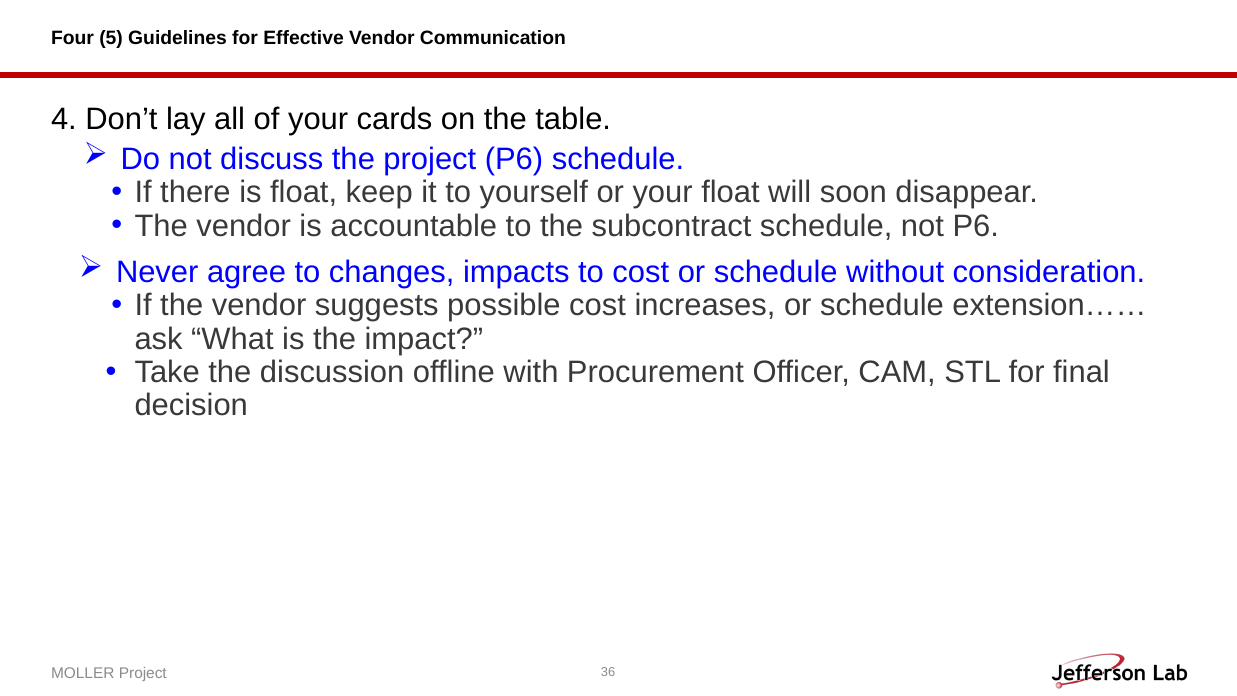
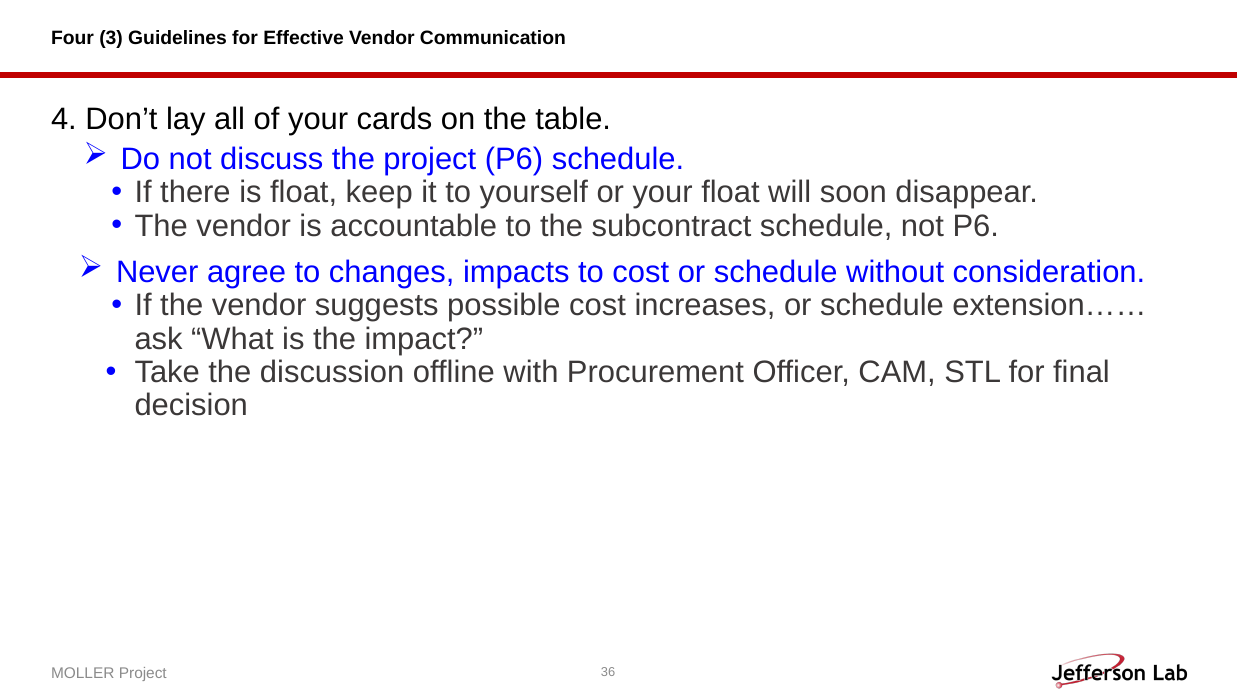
5: 5 -> 3
